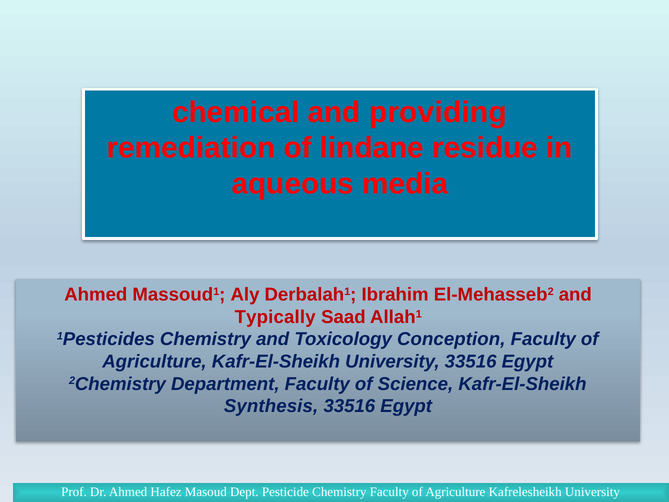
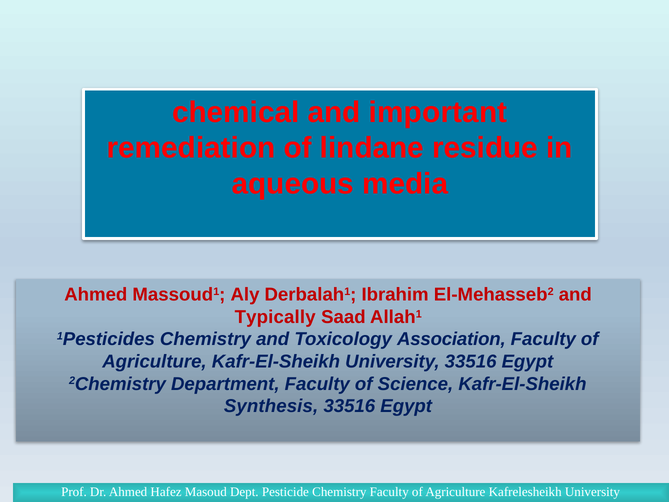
providing: providing -> important
Conception: Conception -> Association
